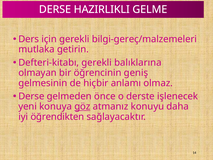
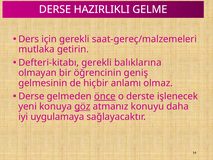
bilgi-gereç/malzemeleri: bilgi-gereç/malzemeleri -> saat-gereç/malzemeleri
önce underline: none -> present
öğrendikten: öğrendikten -> uygulamaya
